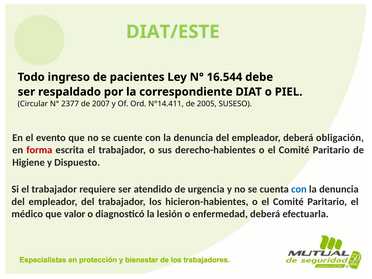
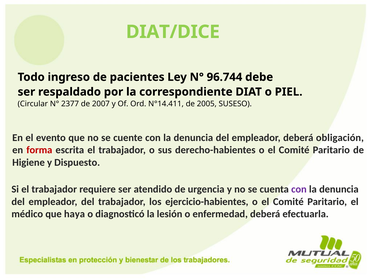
DIAT/ESTE: DIAT/ESTE -> DIAT/DICE
16.544: 16.544 -> 96.744
con at (299, 189) colour: blue -> purple
hicieron-habientes: hicieron-habientes -> ejercicio-habientes
valor: valor -> haya
